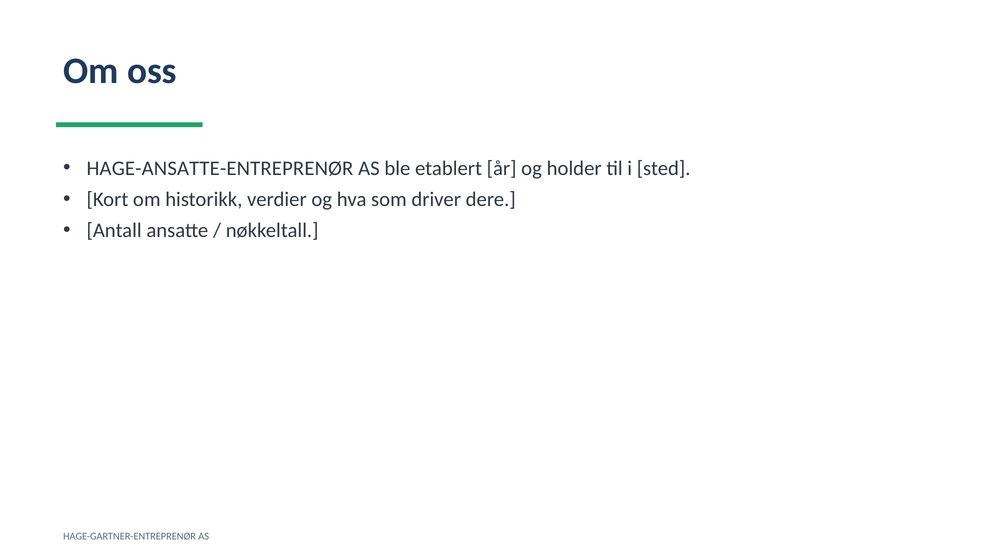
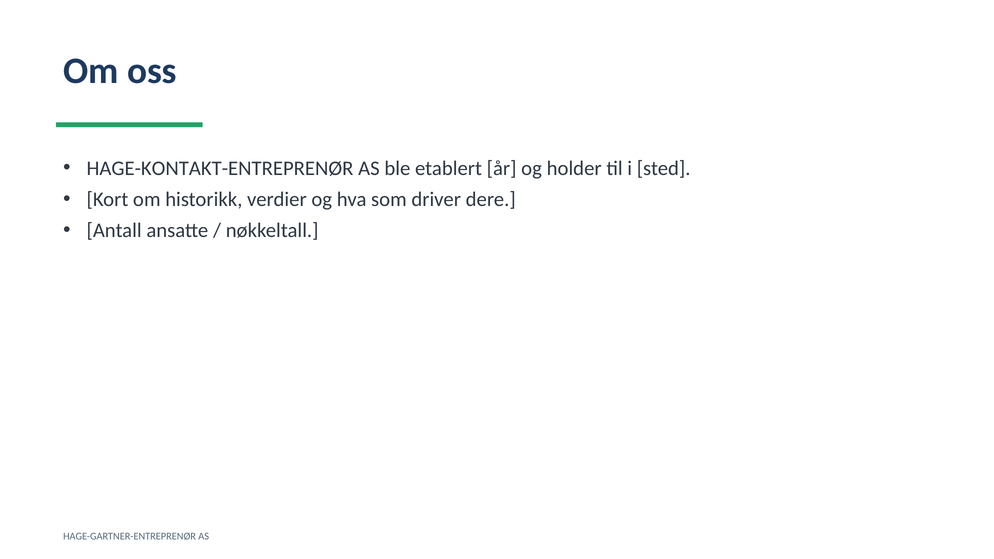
HAGE-ANSATTE-ENTREPRENØR: HAGE-ANSATTE-ENTREPRENØR -> HAGE-KONTAKT-ENTREPRENØR
